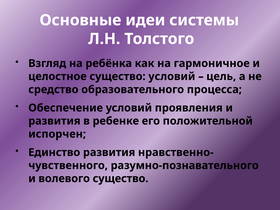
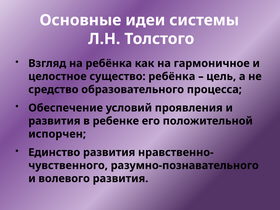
существо условий: условий -> ребёнка
волевого существо: существо -> развития
